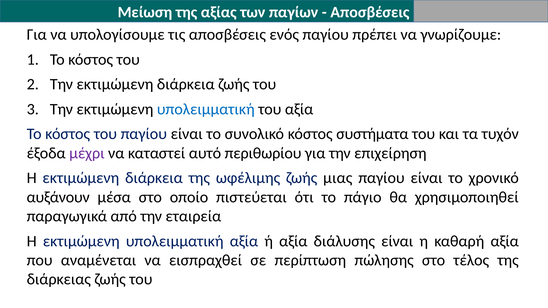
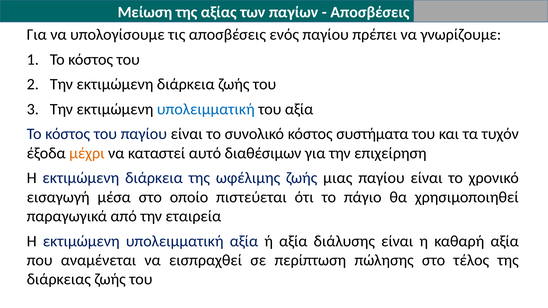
μέχρι colour: purple -> orange
περιθωρίου: περιθωρίου -> διαθέσιμων
αυξάνουν: αυξάνουν -> εισαγωγή
